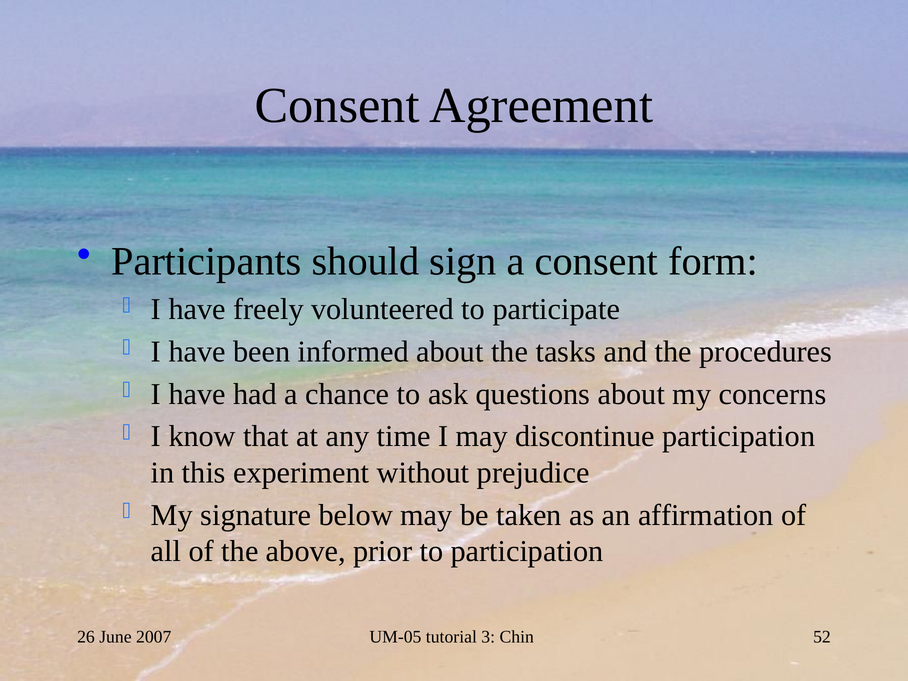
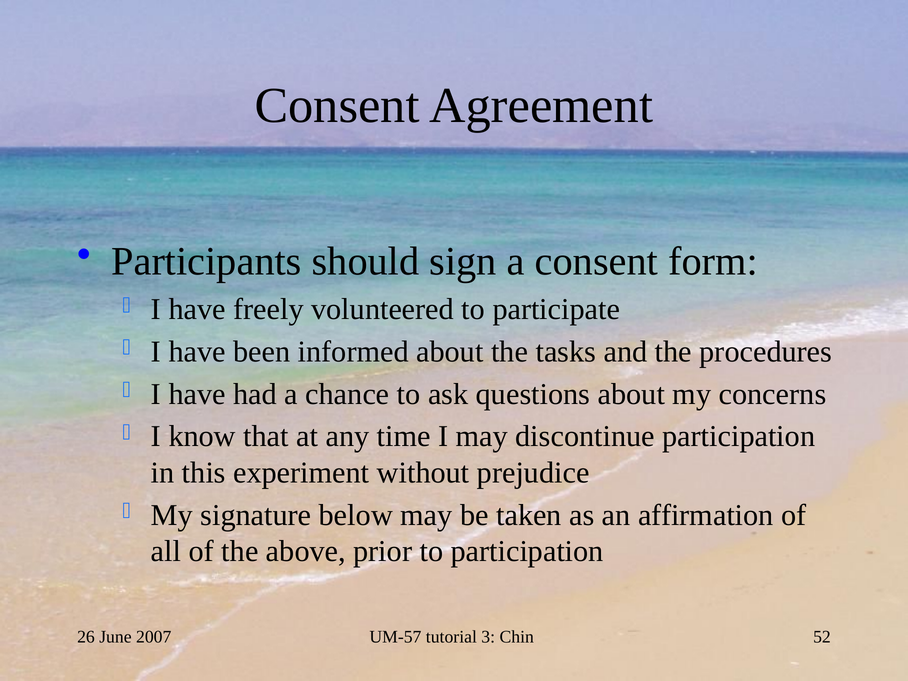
UM-05: UM-05 -> UM-57
